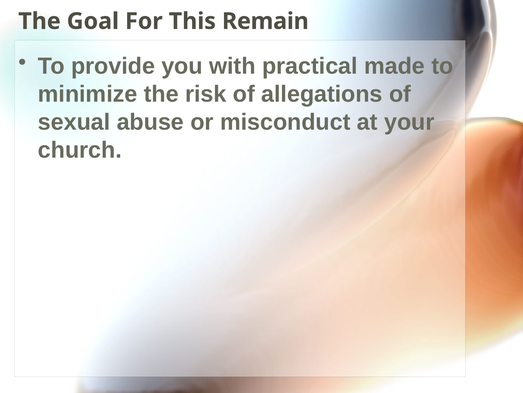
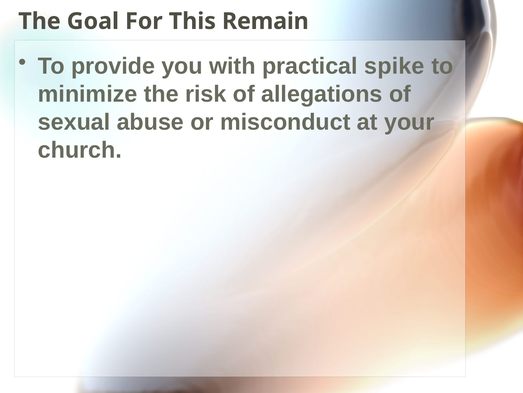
made: made -> spike
